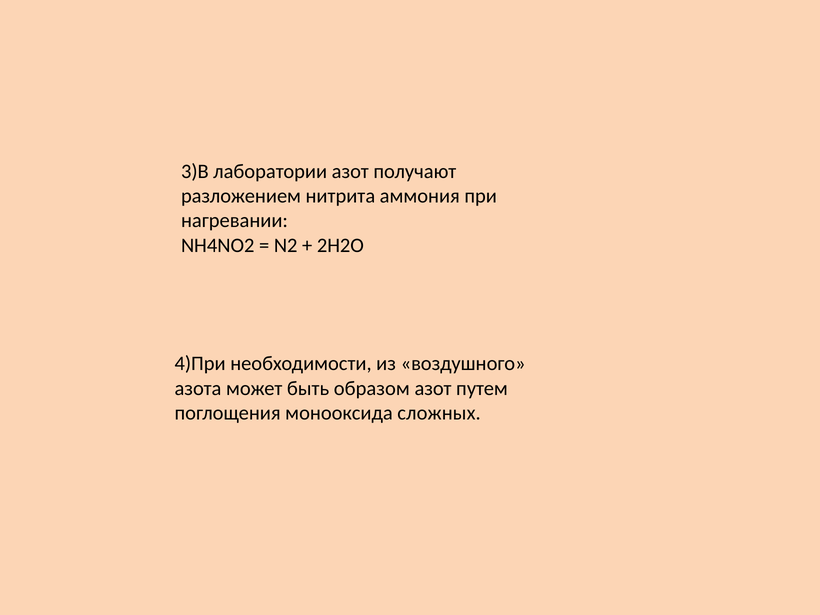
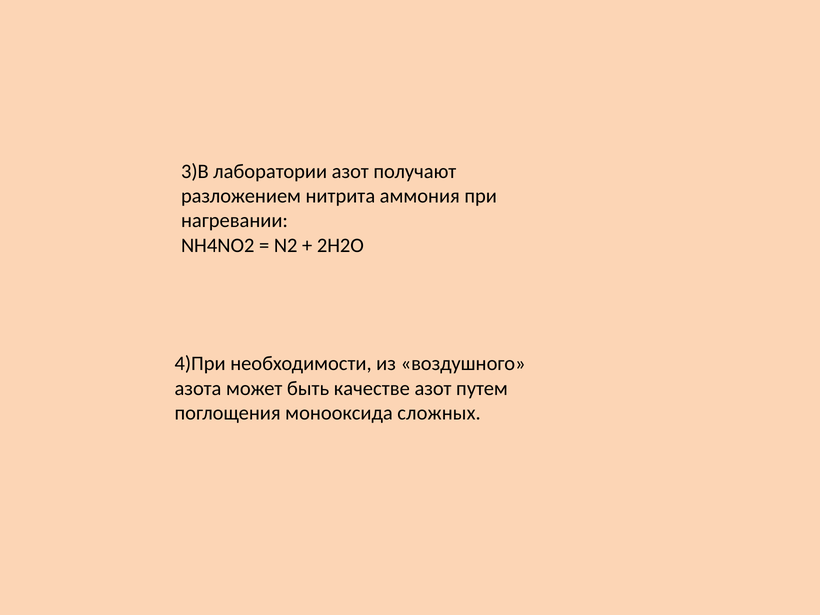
образом: образом -> качестве
